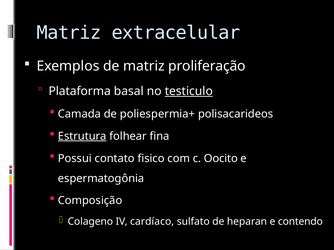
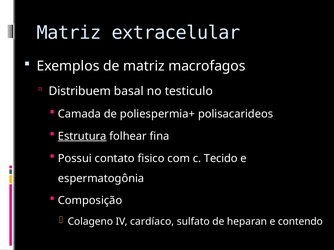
proliferação: proliferação -> macrofagos
Plataforma: Plataforma -> Distribuem
testiculo underline: present -> none
Oocito: Oocito -> Tecido
